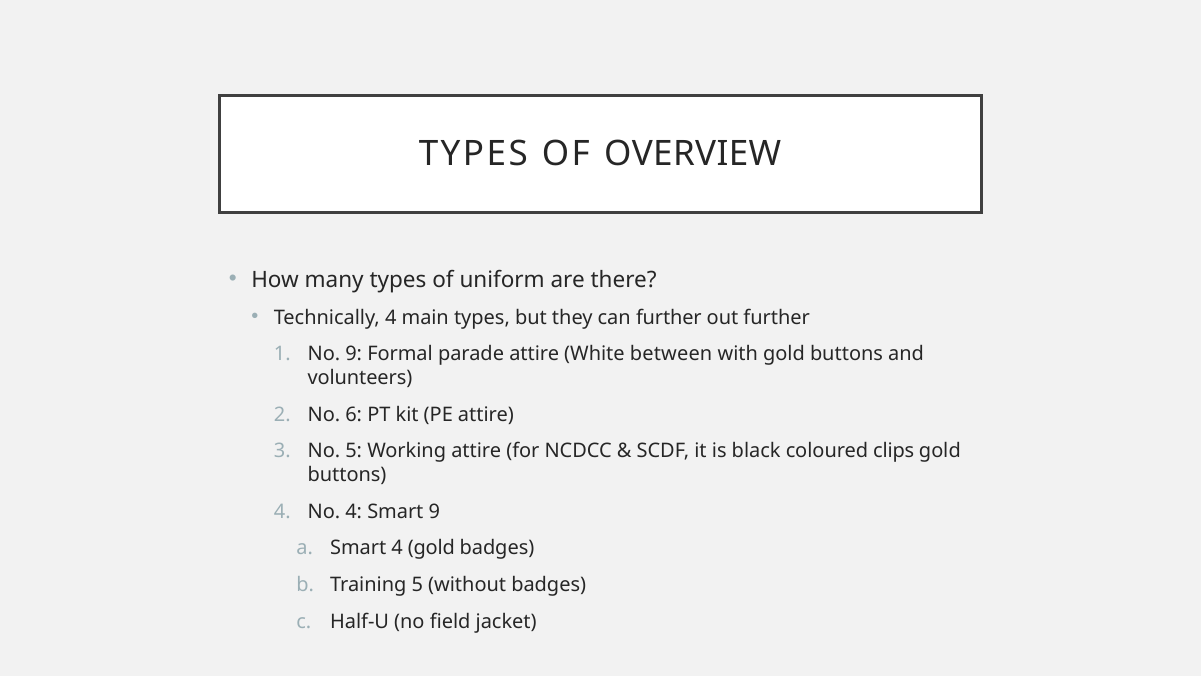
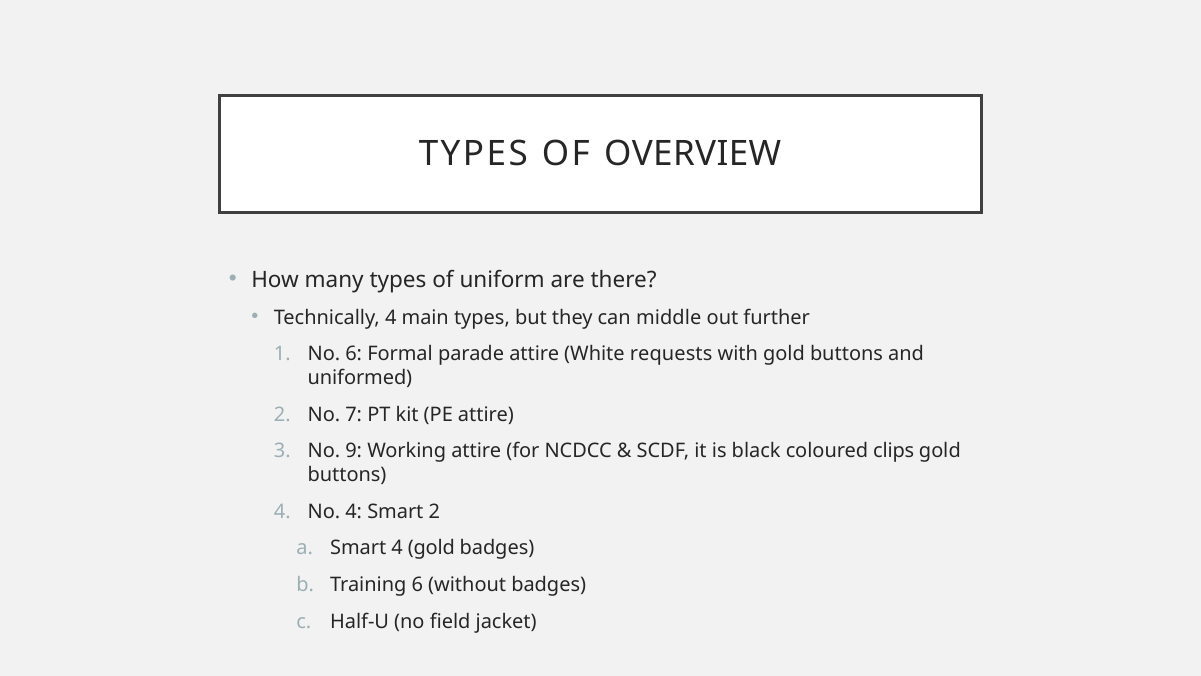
can further: further -> middle
No 9: 9 -> 6
between: between -> requests
volunteers: volunteers -> uniformed
6: 6 -> 7
No 5: 5 -> 9
Smart 9: 9 -> 2
Training 5: 5 -> 6
